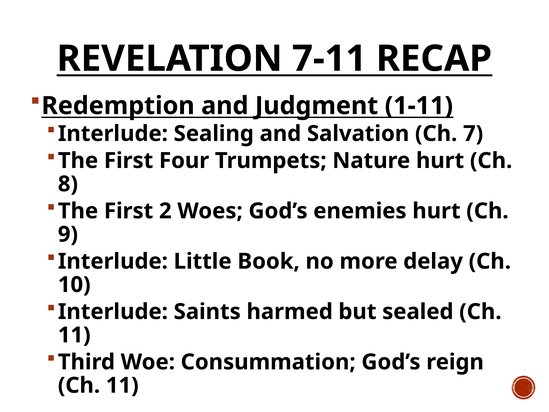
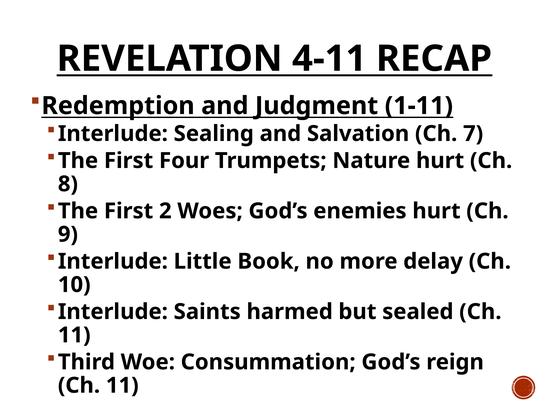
7-11: 7-11 -> 4-11
